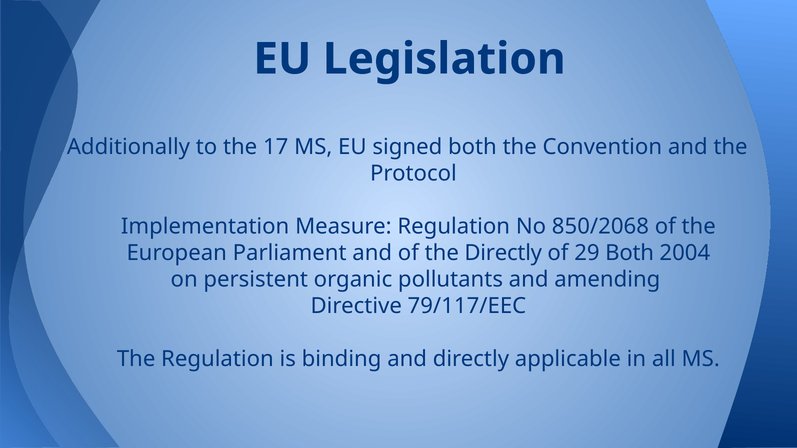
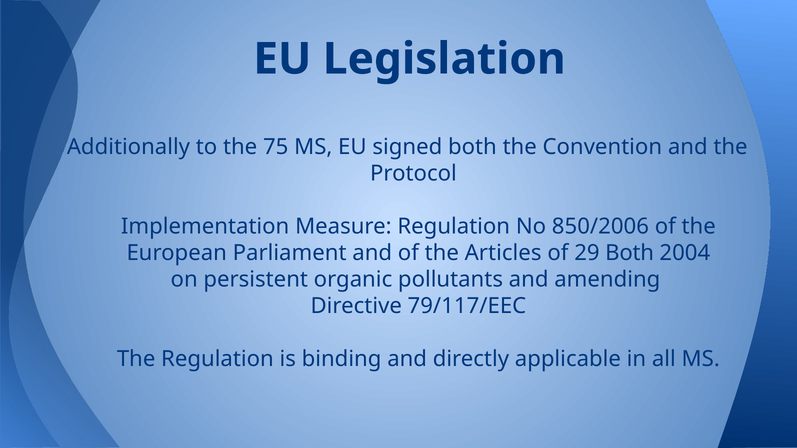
17: 17 -> 75
850/2068: 850/2068 -> 850/2006
the Directly: Directly -> Articles
